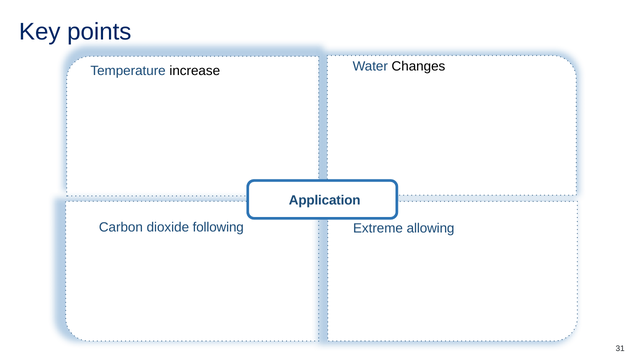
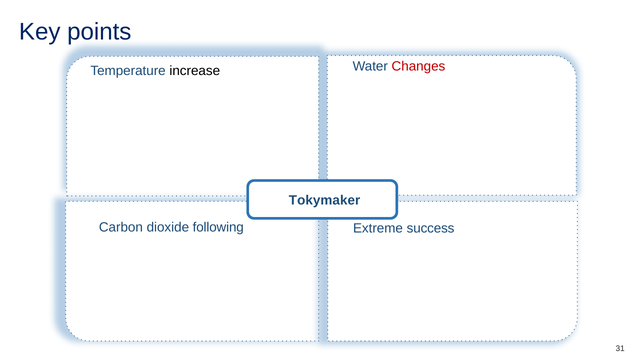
Changes colour: black -> red
Application: Application -> Tokymaker
allowing: allowing -> success
